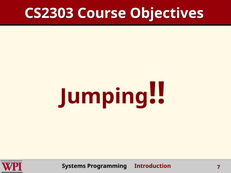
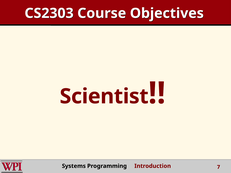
Jumping: Jumping -> Scientist
